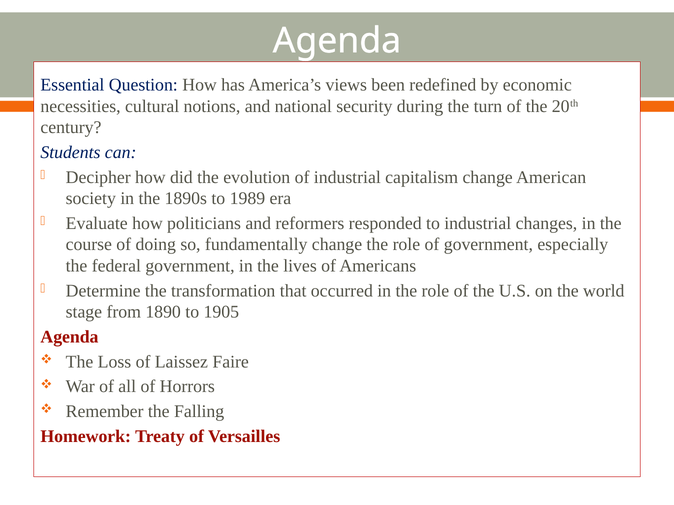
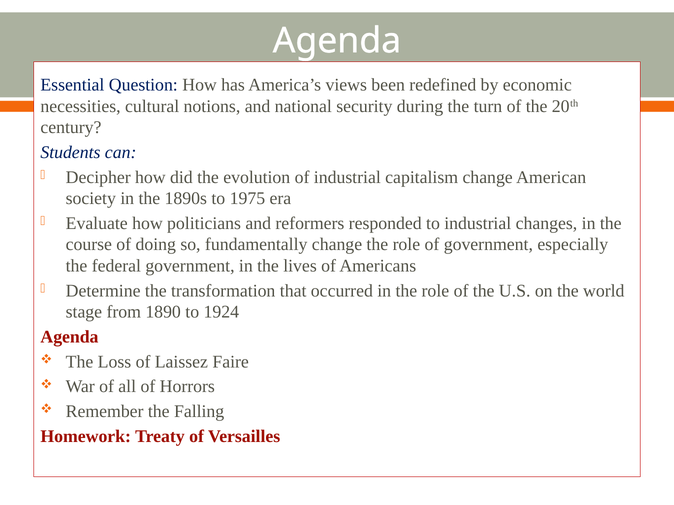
1989: 1989 -> 1975
1905: 1905 -> 1924
